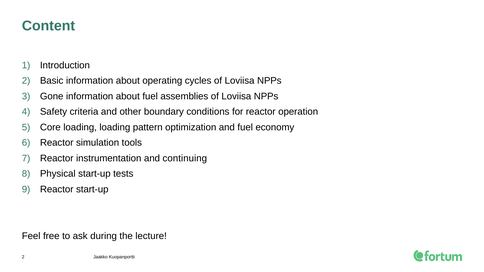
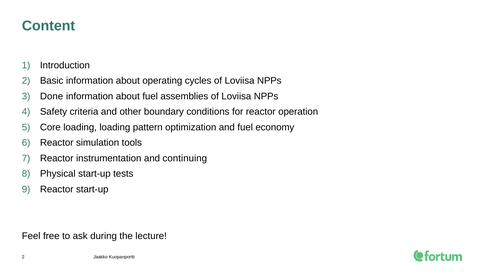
Gone: Gone -> Done
